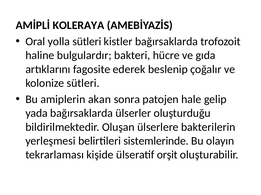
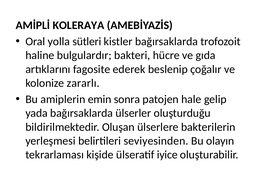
kolonize sütleri: sütleri -> zararlı
akan: akan -> emin
sistemlerinde: sistemlerinde -> seviyesinden
orşit: orşit -> iyice
